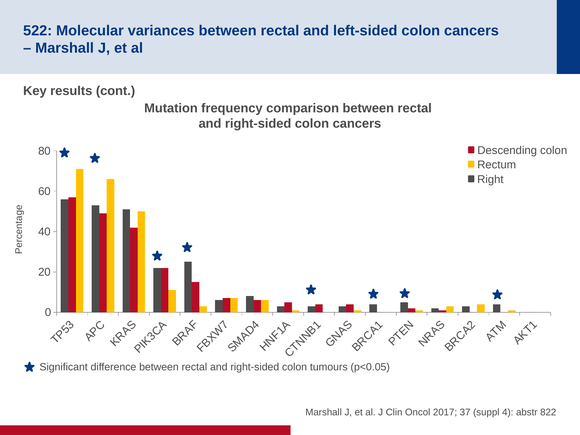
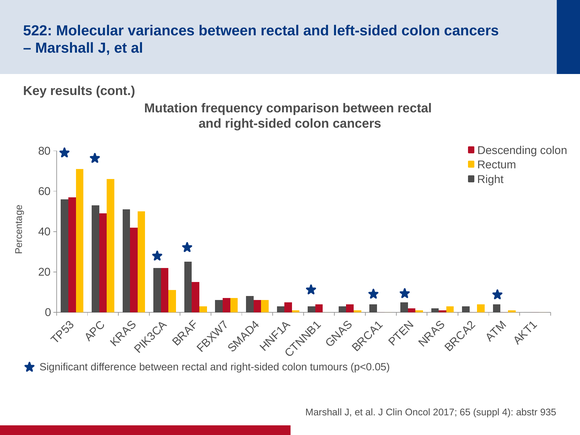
37: 37 -> 65
822: 822 -> 935
